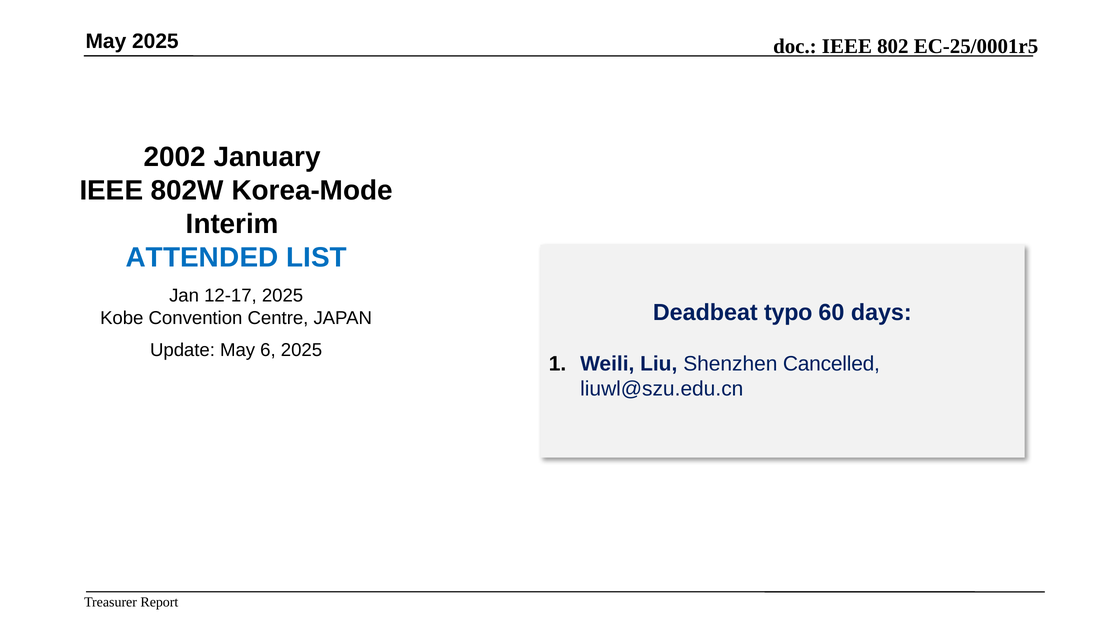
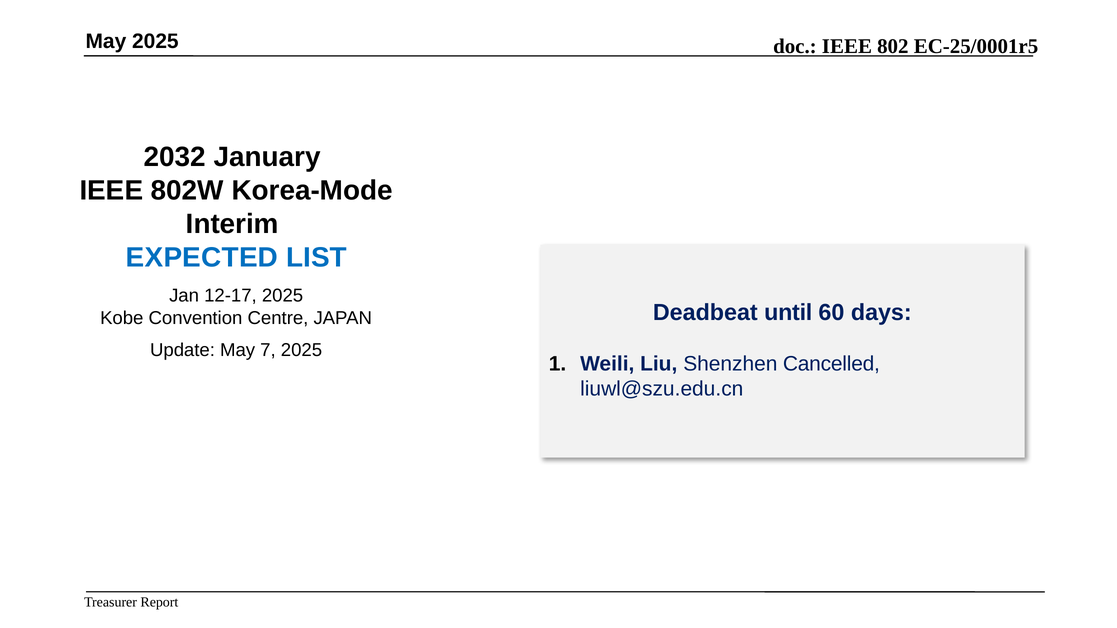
2002: 2002 -> 2032
ATTENDED: ATTENDED -> EXPECTED
typo: typo -> until
6: 6 -> 7
